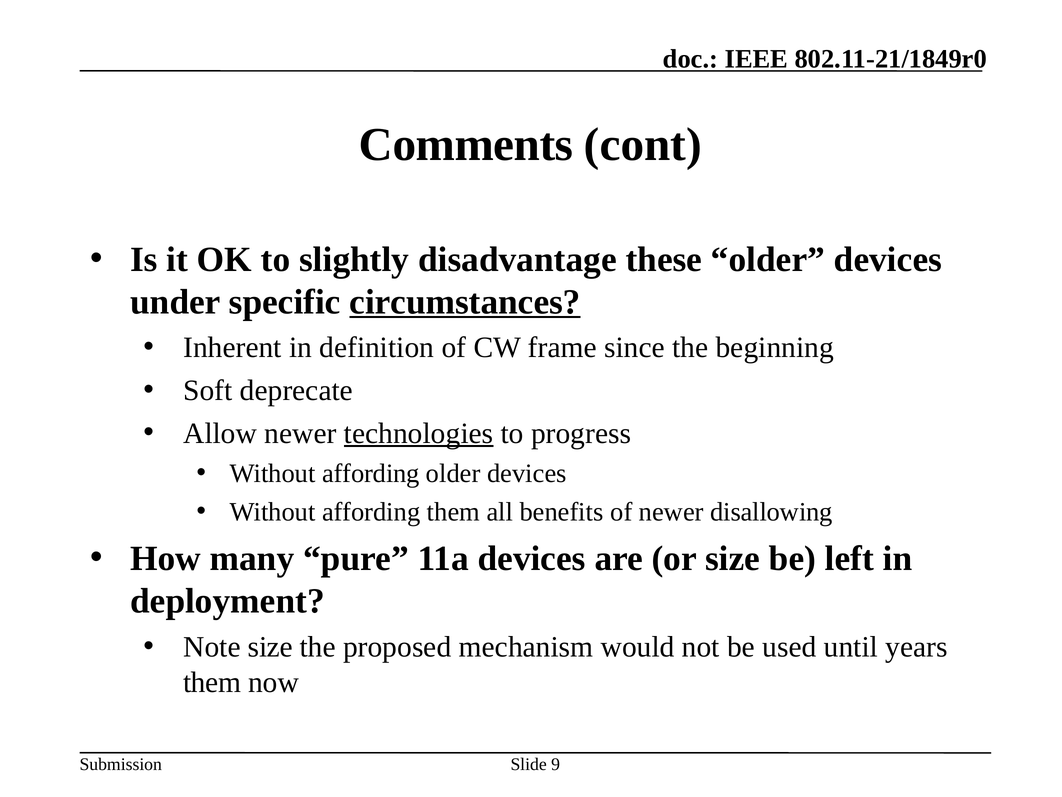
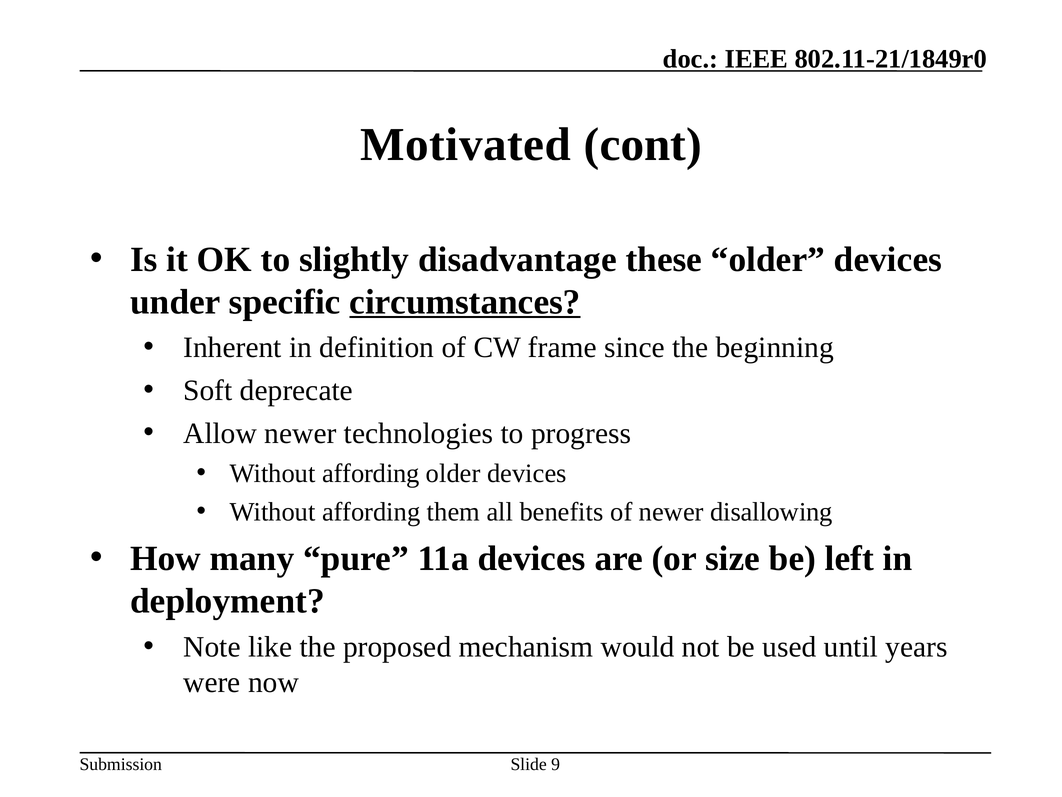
Comments: Comments -> Motivated
technologies underline: present -> none
Note size: size -> like
them at (212, 682): them -> were
